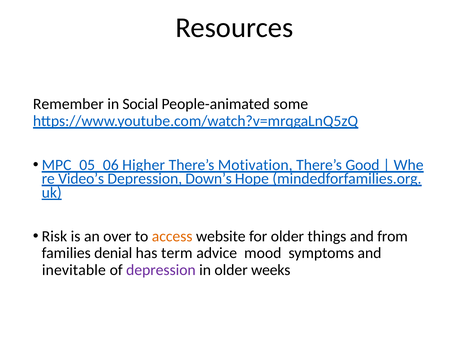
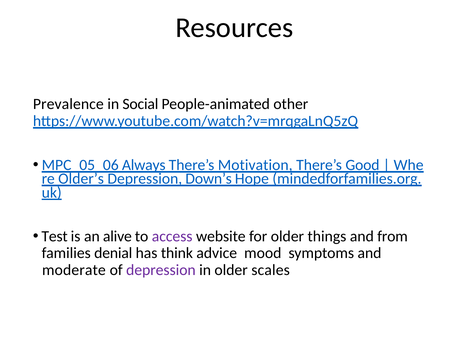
Remember: Remember -> Prevalence
some: some -> other
Higher: Higher -> Always
Video’s: Video’s -> Older’s
Risk: Risk -> Test
over: over -> alive
access colour: orange -> purple
term: term -> think
inevitable: inevitable -> moderate
weeks: weeks -> scales
